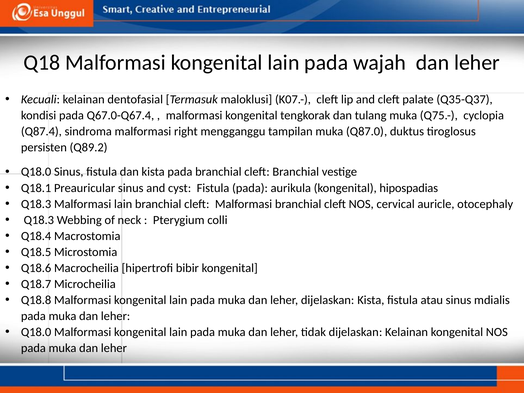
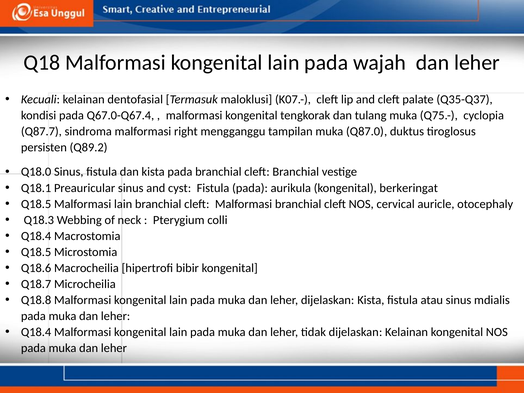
Q87.4: Q87.4 -> Q87.7
hipospadias: hipospadias -> berkeringat
Q18.3 at (36, 204): Q18.3 -> Q18.5
Q18.0 at (36, 332): Q18.0 -> Q18.4
